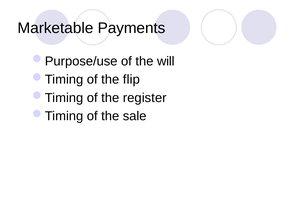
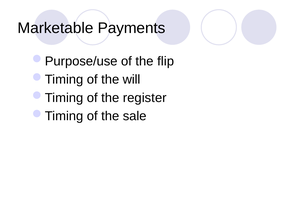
will: will -> flip
flip: flip -> will
